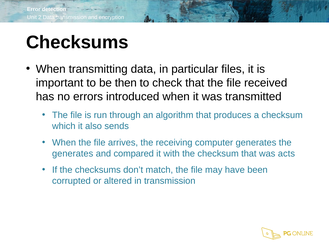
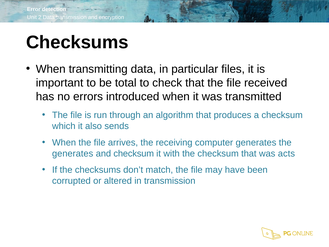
then: then -> total
and compared: compared -> checksum
